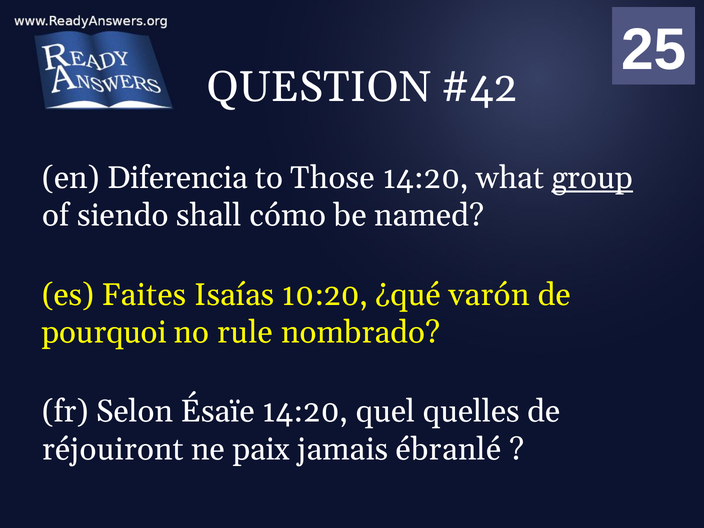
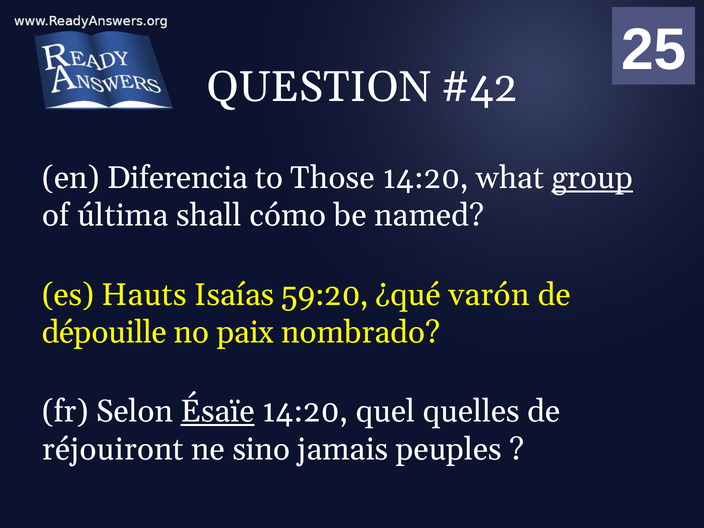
siendo: siendo -> última
Faites: Faites -> Hauts
10:20: 10:20 -> 59:20
pourquoi: pourquoi -> dépouille
rule: rule -> paix
Ésaïe underline: none -> present
paix: paix -> sino
ébranlé: ébranlé -> peuples
